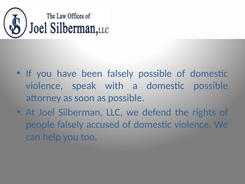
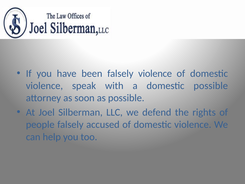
falsely possible: possible -> violence
